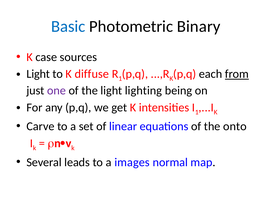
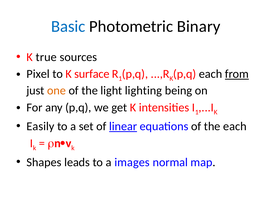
case: case -> true
Light at (38, 74): Light -> Pixel
diffuse: diffuse -> surface
one colour: purple -> orange
Carve: Carve -> Easily
linear underline: none -> present
the onto: onto -> each
Several: Several -> Shapes
